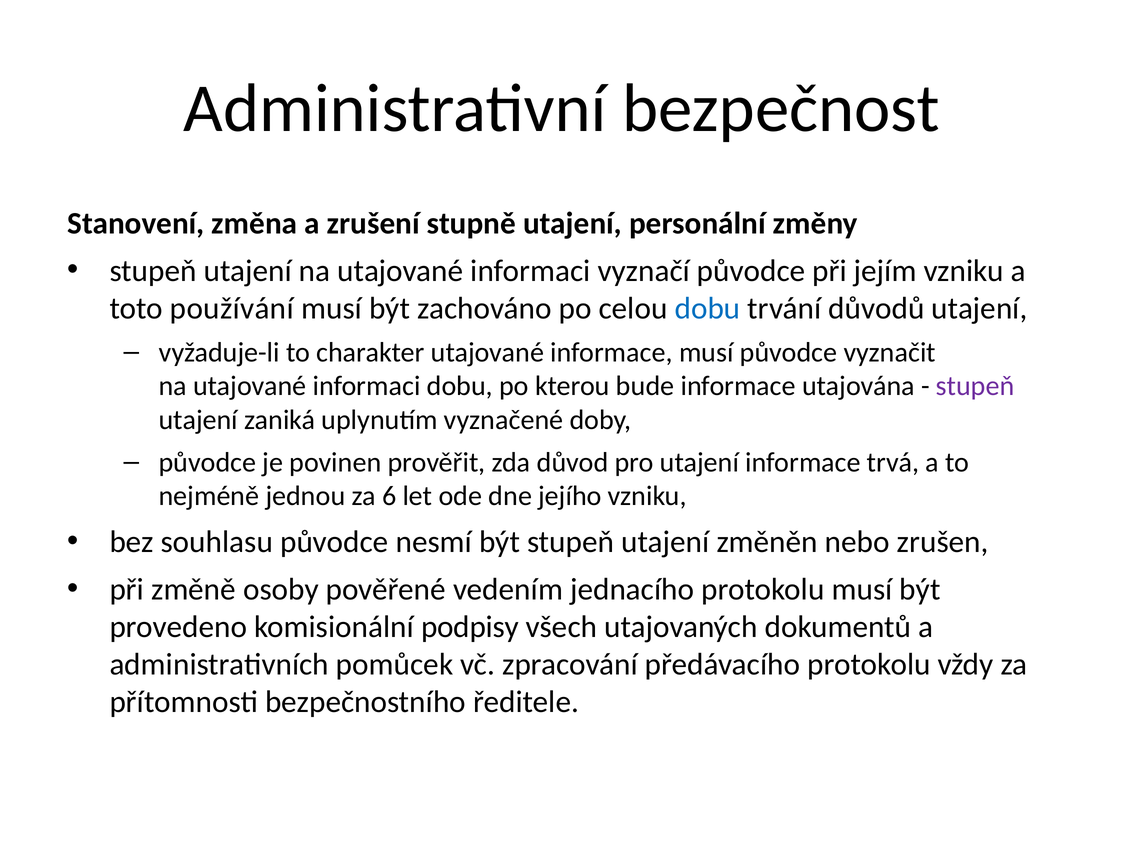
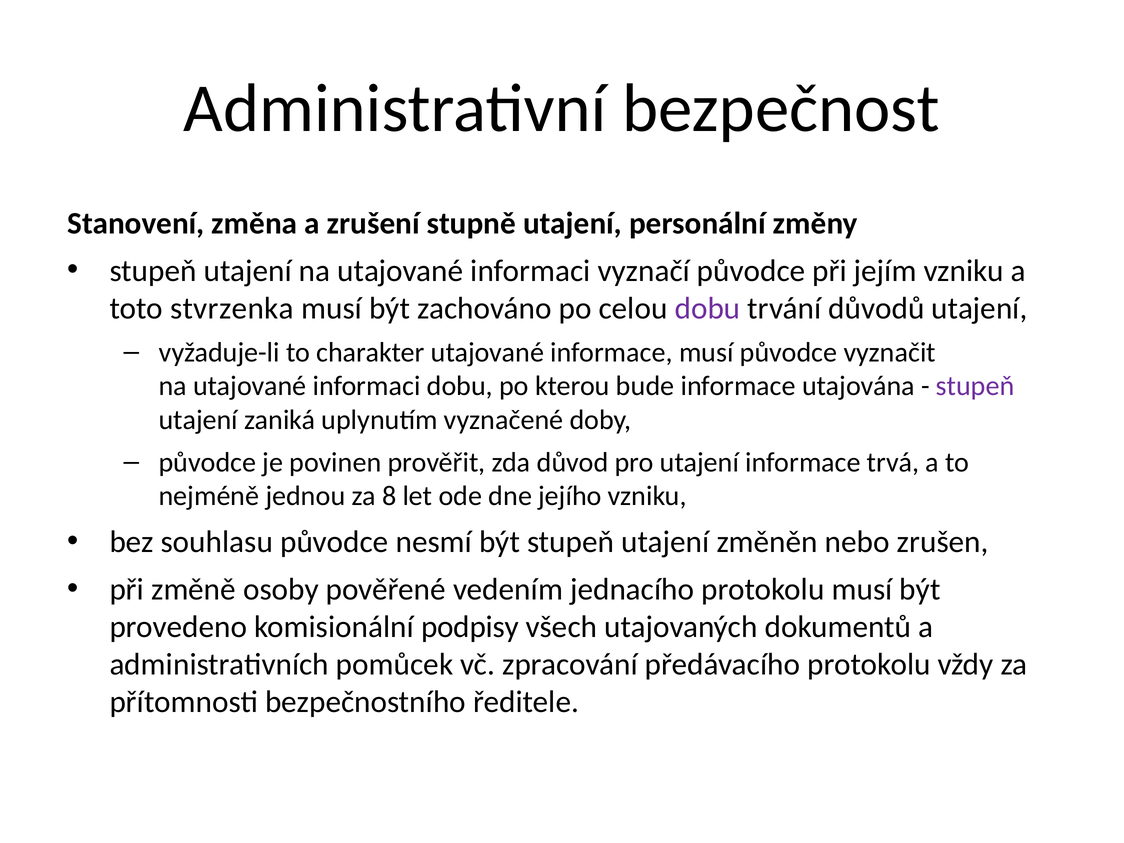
používání: používání -> stvrzenka
dobu at (707, 308) colour: blue -> purple
6: 6 -> 8
